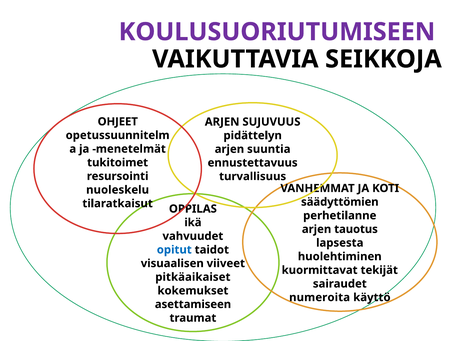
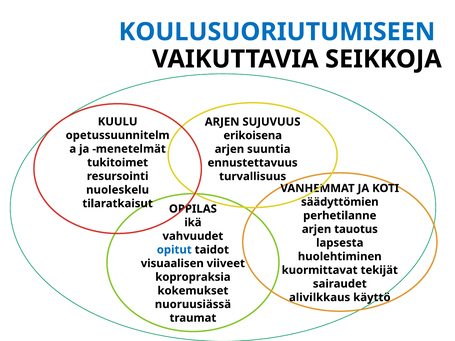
KOULUSUORIUTUMISEEN colour: purple -> blue
OHJEET: OHJEET -> KUULU
pidättelyn: pidättelyn -> erikoisena
pitkäaikaiset: pitkäaikaiset -> kopropraksia
numeroita: numeroita -> alivilkkaus
asettamiseen: asettamiseen -> nuoruusiässä
